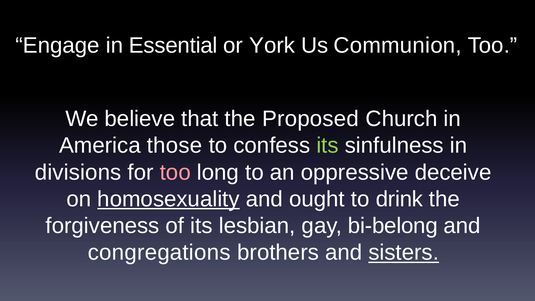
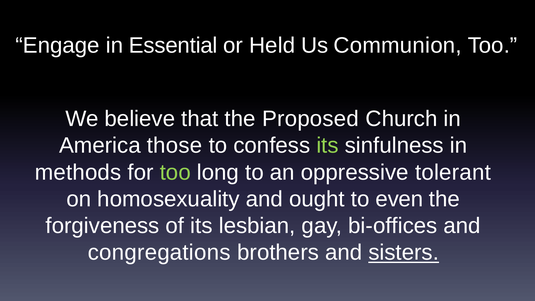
York: York -> Held
divisions: divisions -> methods
too at (175, 172) colour: pink -> light green
deceive: deceive -> tolerant
homosexuality underline: present -> none
drink: drink -> even
bi-belong: bi-belong -> bi-offices
